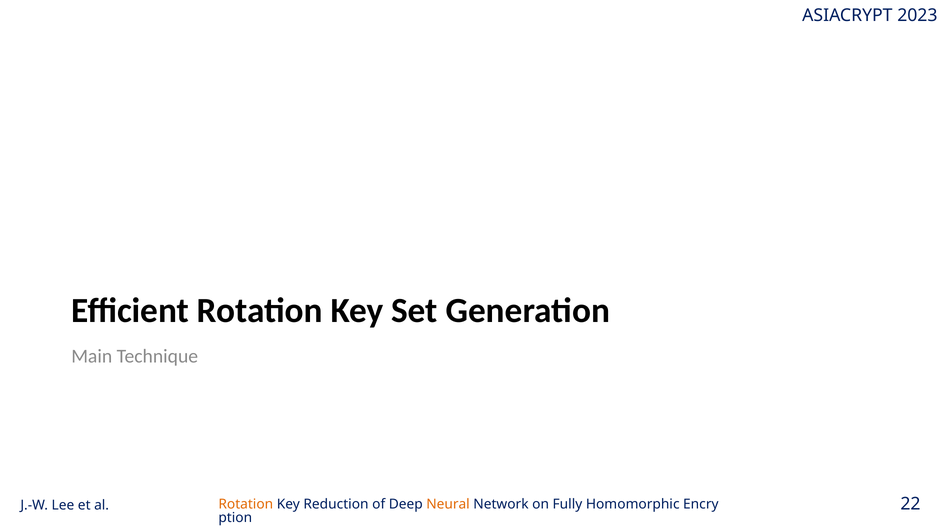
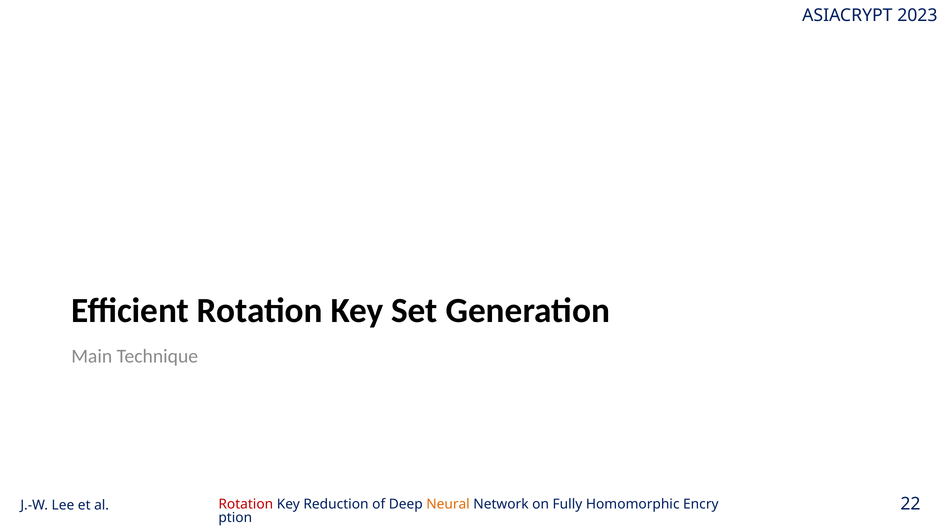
Rotation at (246, 504) colour: orange -> red
